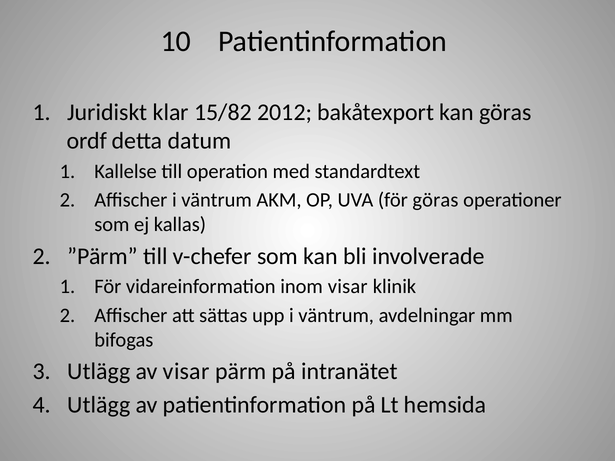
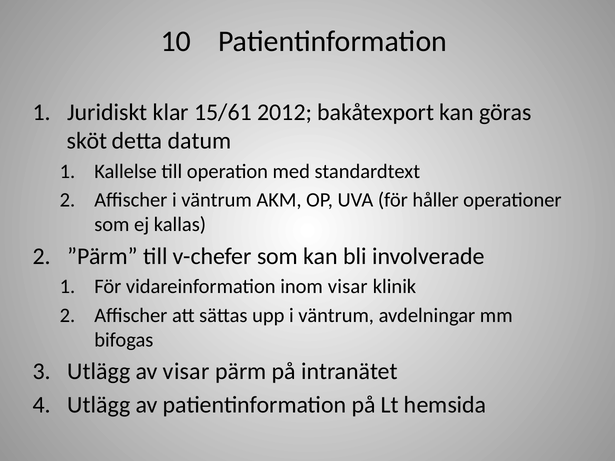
15/82: 15/82 -> 15/61
ordf: ordf -> sköt
för göras: göras -> håller
